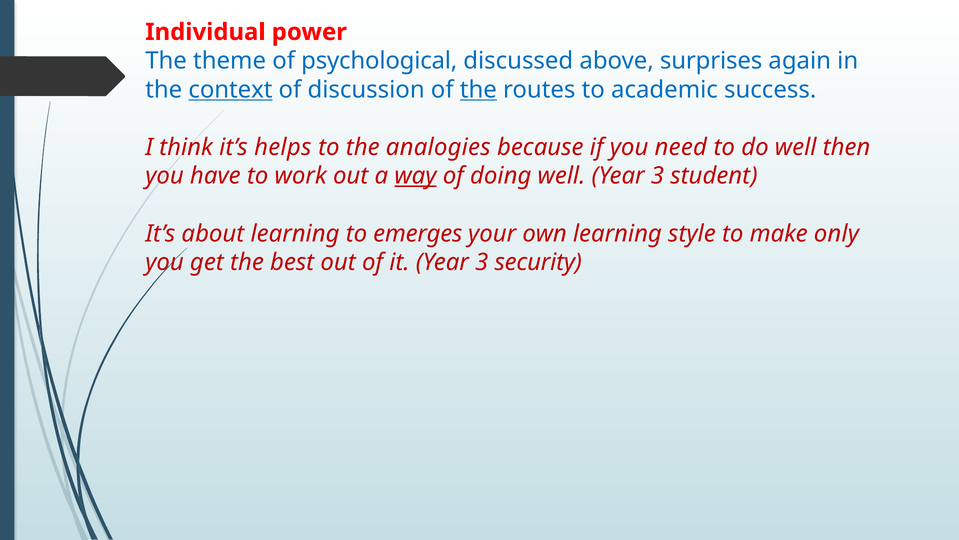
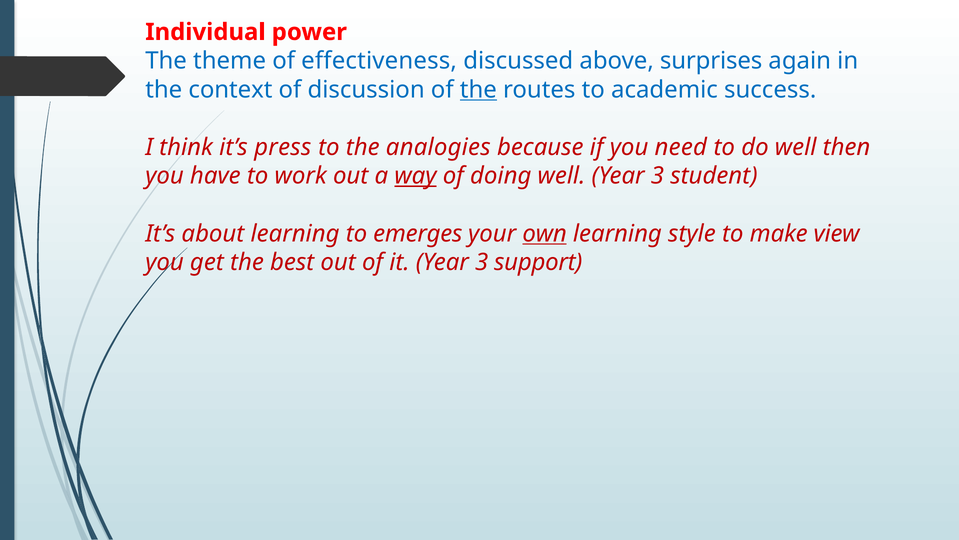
psychological: psychological -> effectiveness
context underline: present -> none
helps: helps -> press
own underline: none -> present
only: only -> view
security: security -> support
